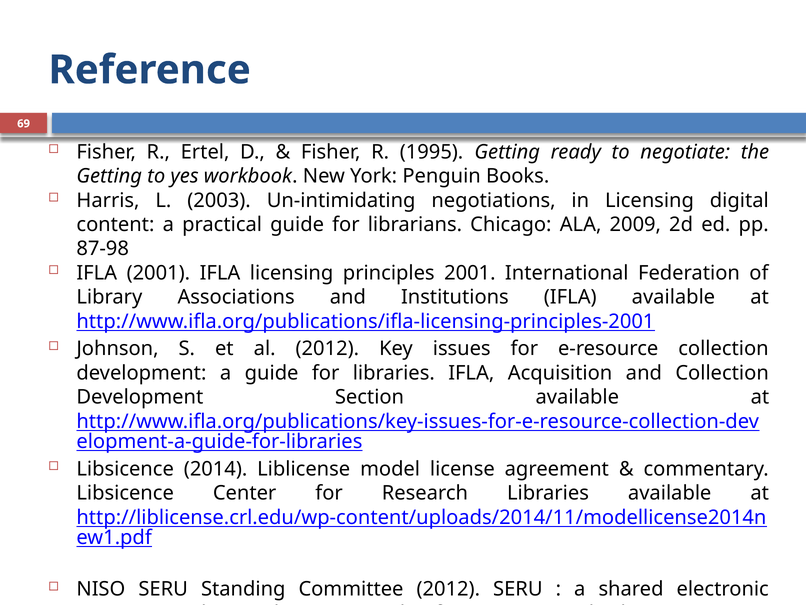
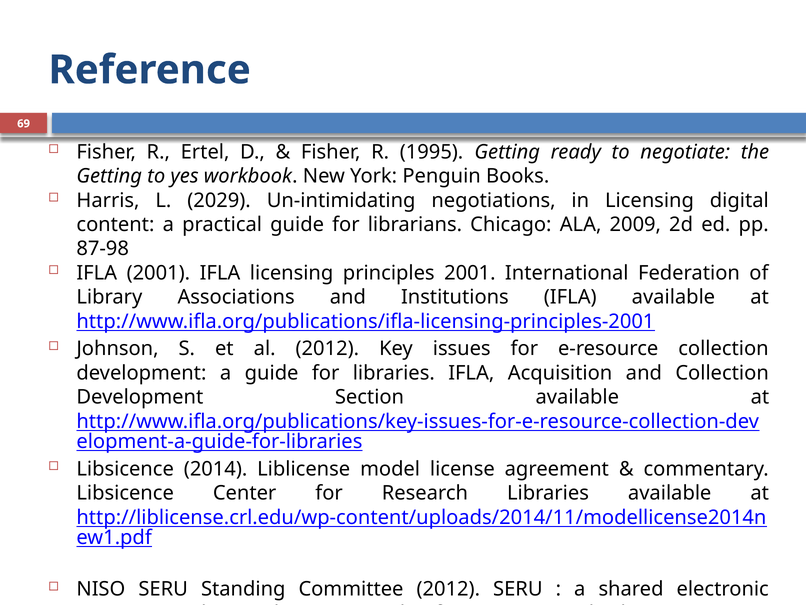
2003: 2003 -> 2029
